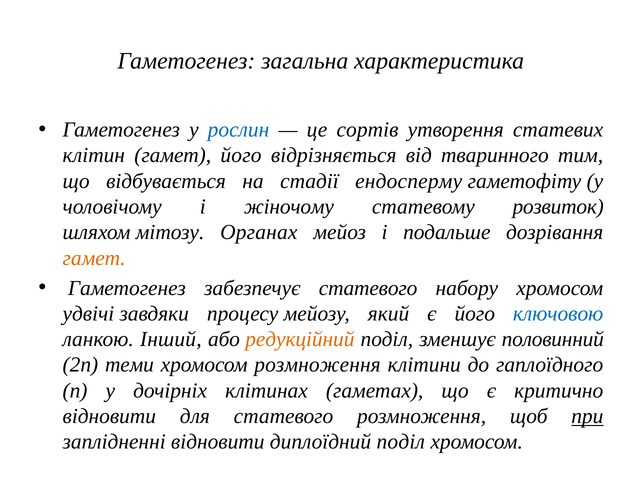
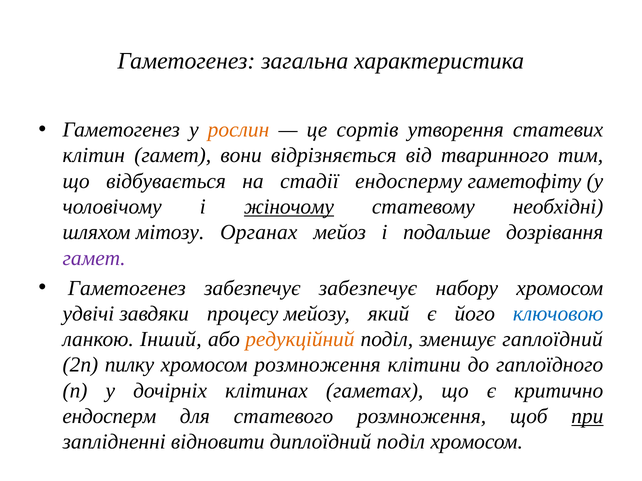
рослин colour: blue -> orange
гамет його: його -> вони
жіночому underline: none -> present
розвиток: розвиток -> необхідні
гамет at (94, 258) colour: orange -> purple
забезпечує статевого: статевого -> забезпечує
половинний: половинний -> гаплоїдний
теми: теми -> пилку
відновити at (109, 417): відновити -> ендосперм
